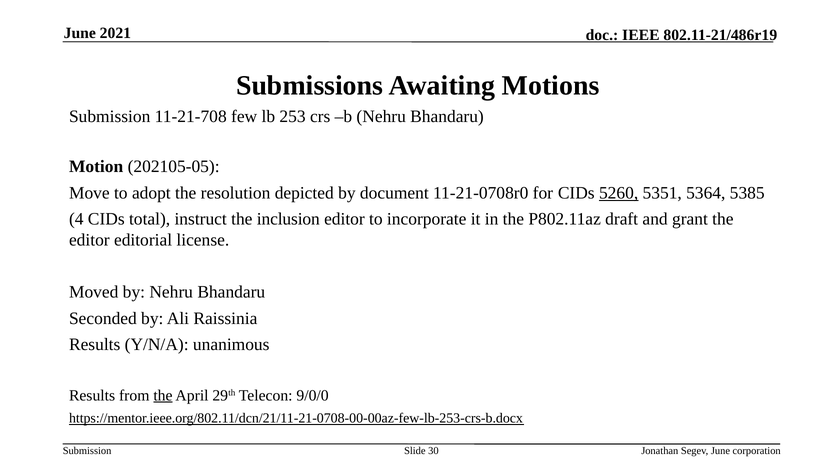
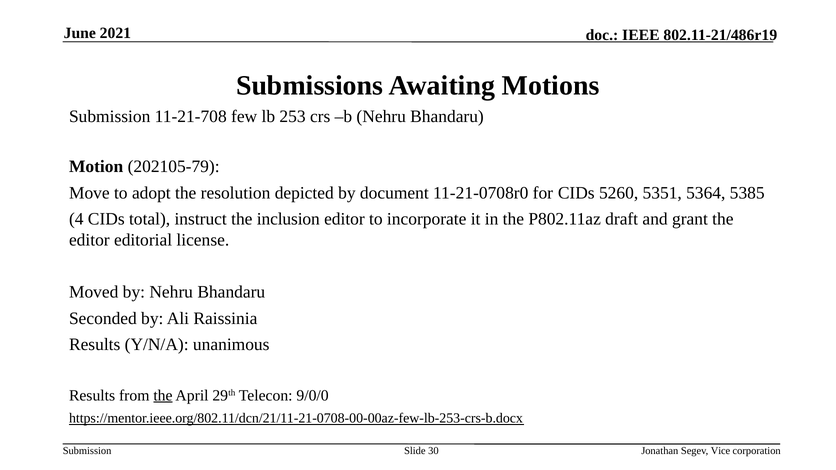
202105-05: 202105-05 -> 202105-79
5260 underline: present -> none
Segev June: June -> Vice
